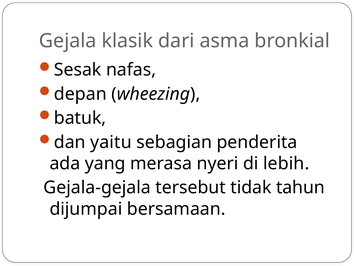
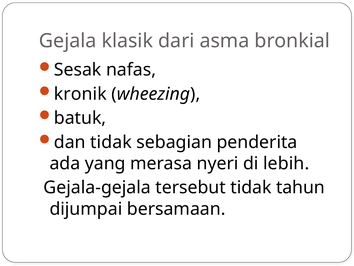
depan: depan -> kronik
dan yaitu: yaitu -> tidak
